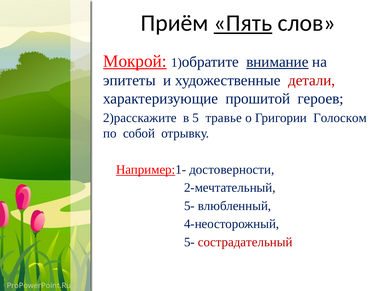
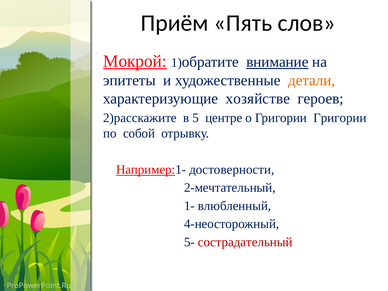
Пять underline: present -> none
детали colour: red -> orange
прошитой: прошитой -> хозяйстве
травье: травье -> центре
Григории Голоском: Голоском -> Григории
5- at (189, 206): 5- -> 1-
